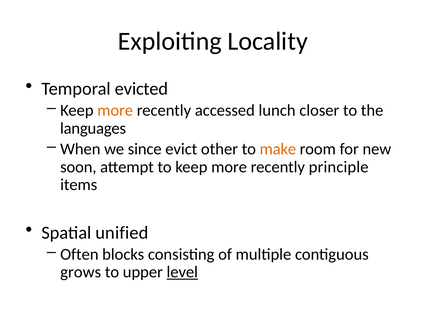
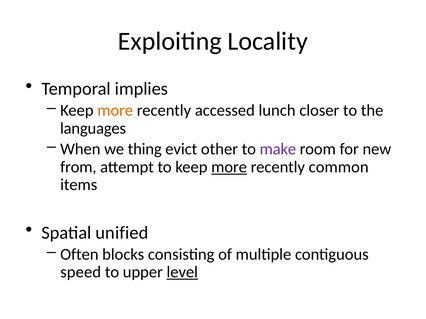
evicted: evicted -> implies
since: since -> thing
make colour: orange -> purple
soon: soon -> from
more at (229, 167) underline: none -> present
principle: principle -> common
grows: grows -> speed
